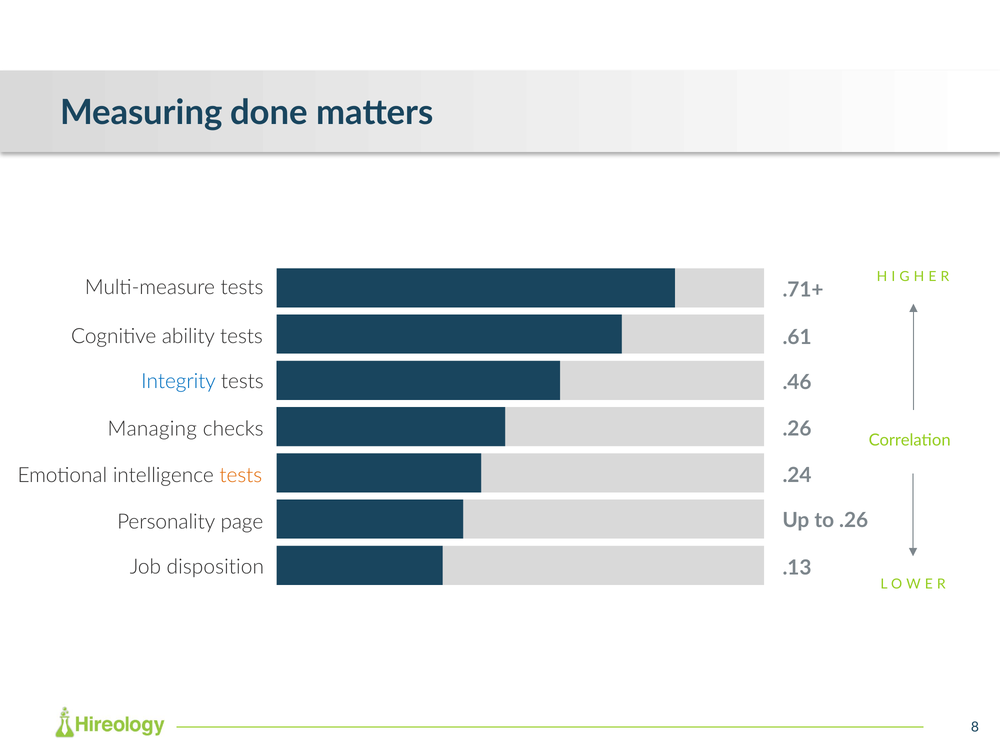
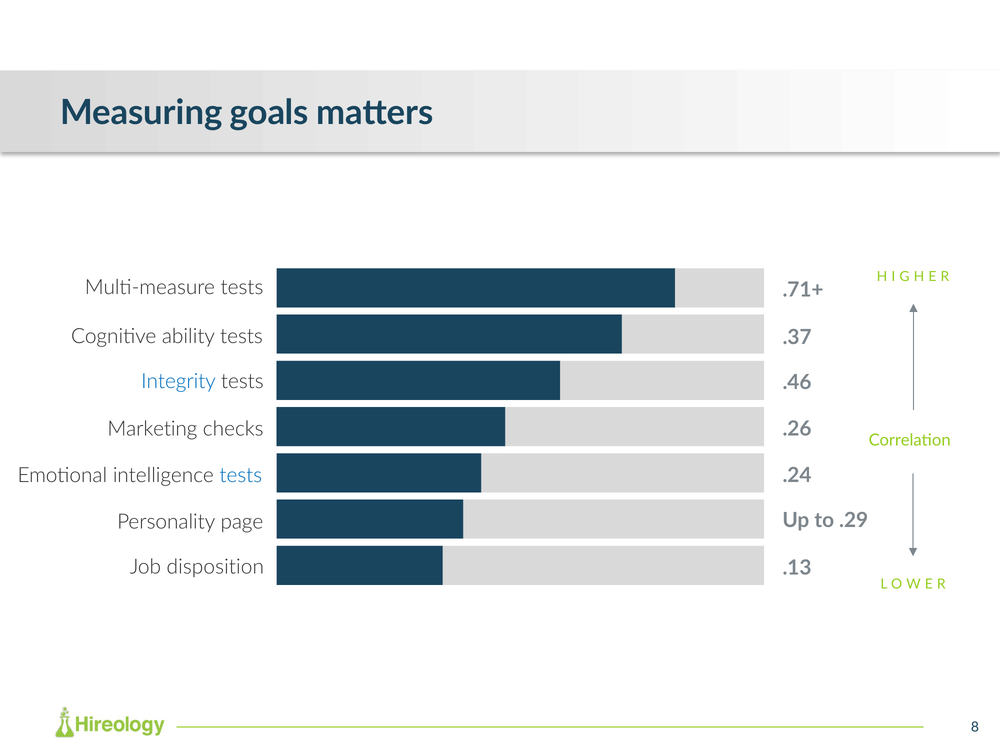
done: done -> goals
.61: .61 -> .37
Managing: Managing -> Marketing
tests at (241, 475) colour: orange -> blue
to .26: .26 -> .29
